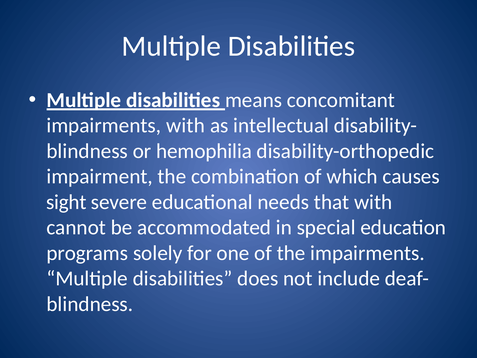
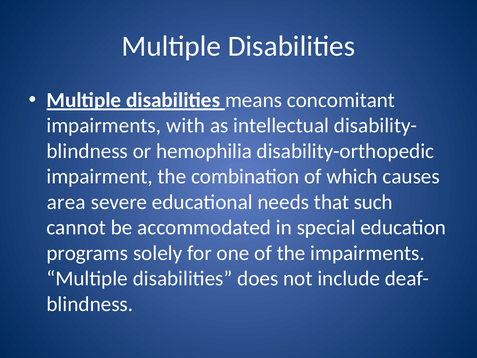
sight: sight -> area
that with: with -> such
